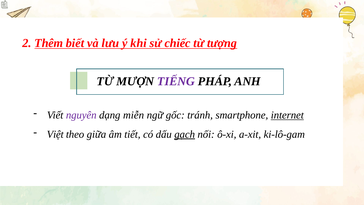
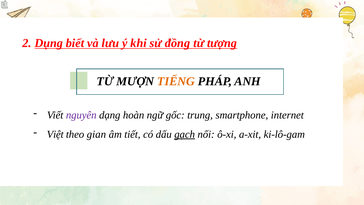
Thêm: Thêm -> Dụng
chiếc: chiếc -> đồng
TIẾNG colour: purple -> orange
miễn: miễn -> hoàn
tránh: tránh -> trung
internet underline: present -> none
giữa: giữa -> gian
